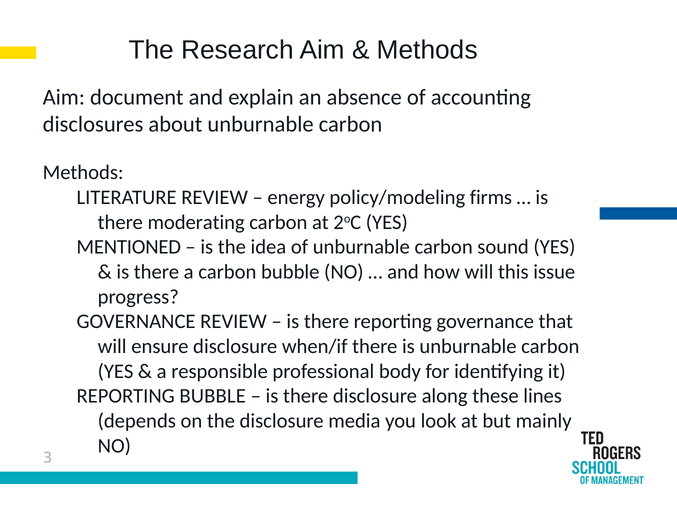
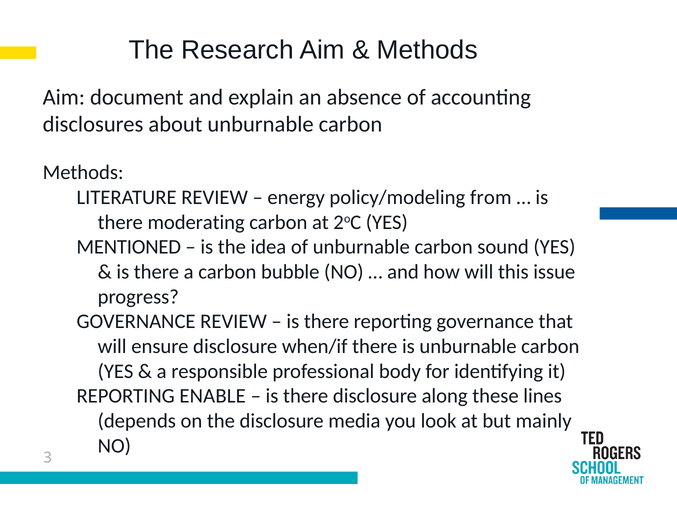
firms: firms -> from
REPORTING BUBBLE: BUBBLE -> ENABLE
